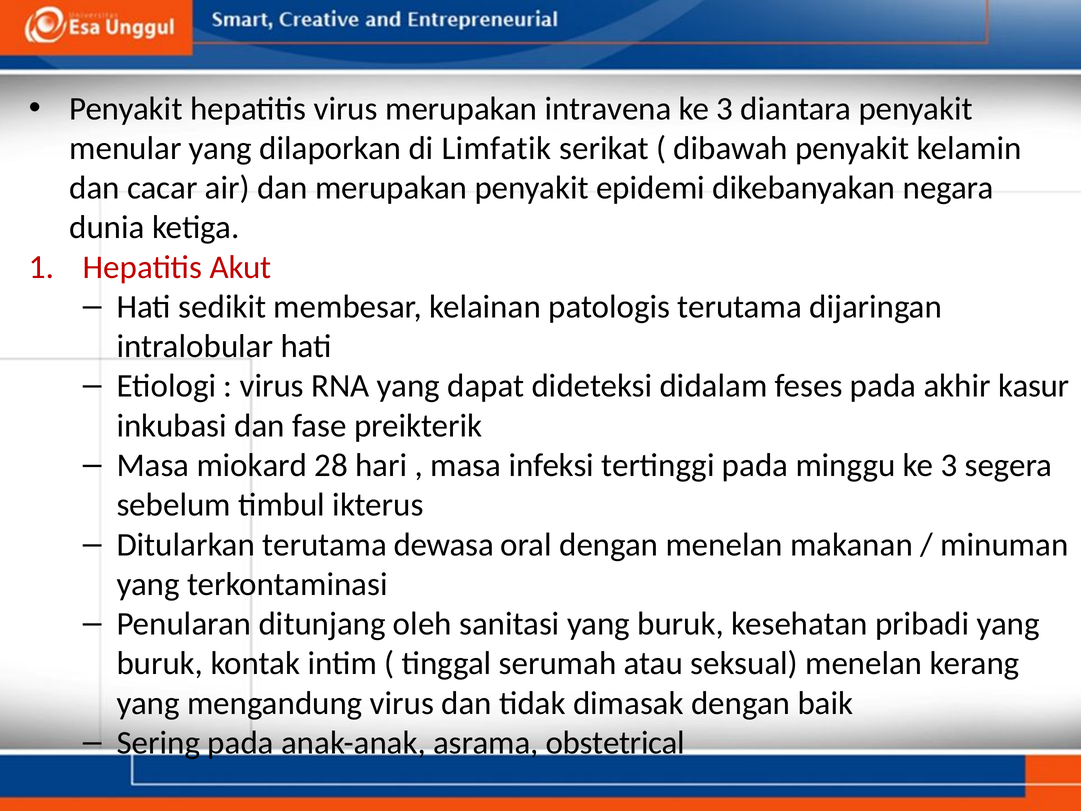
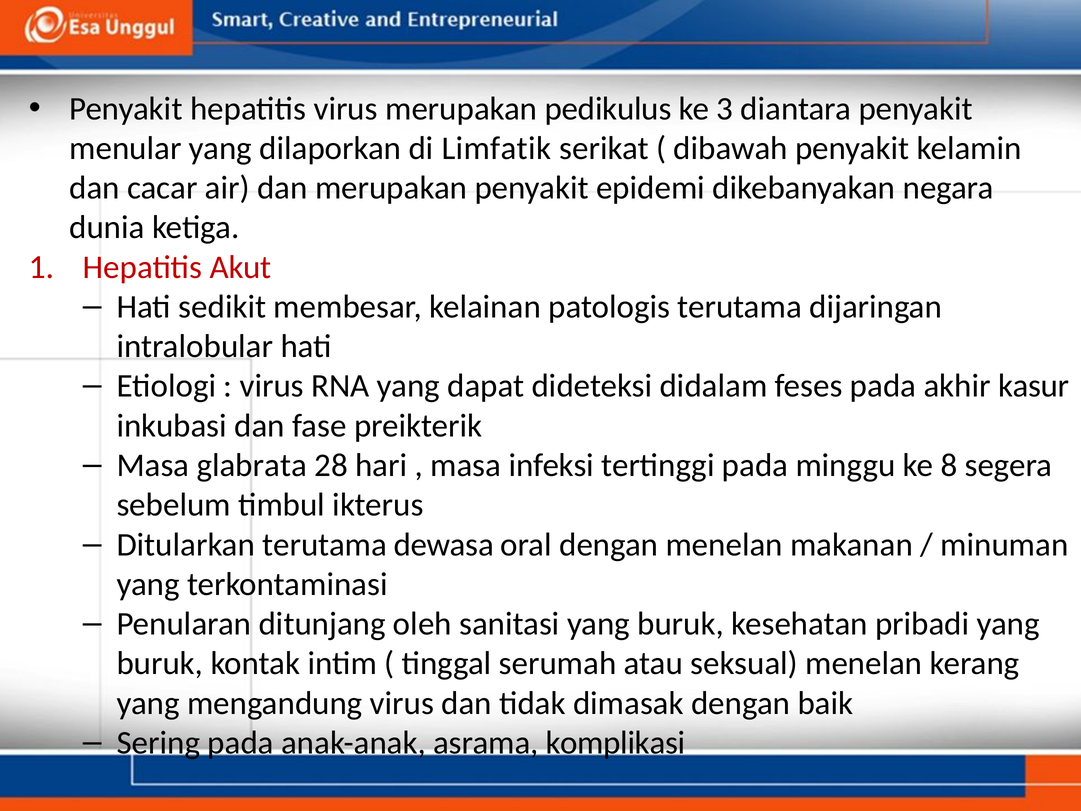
intravena: intravena -> pedikulus
miokard: miokard -> glabrata
minggu ke 3: 3 -> 8
obstetrical: obstetrical -> komplikasi
